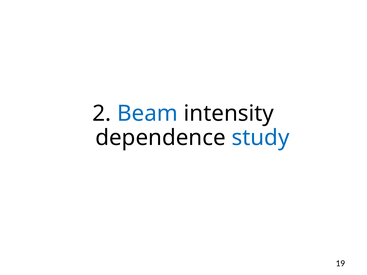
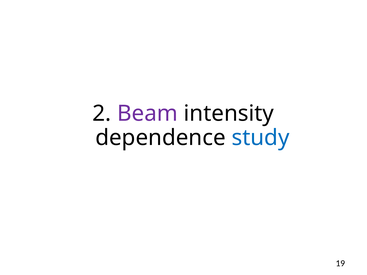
Beam colour: blue -> purple
